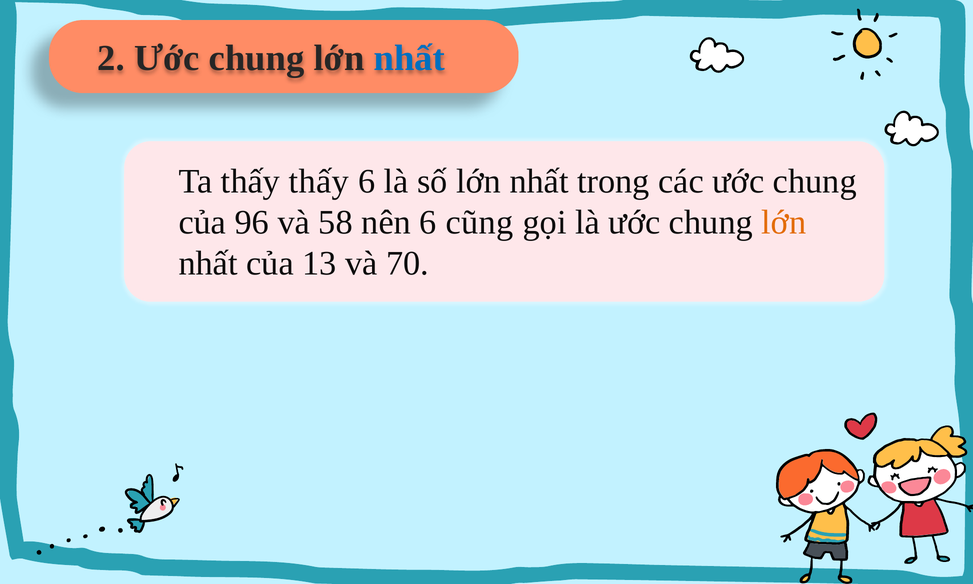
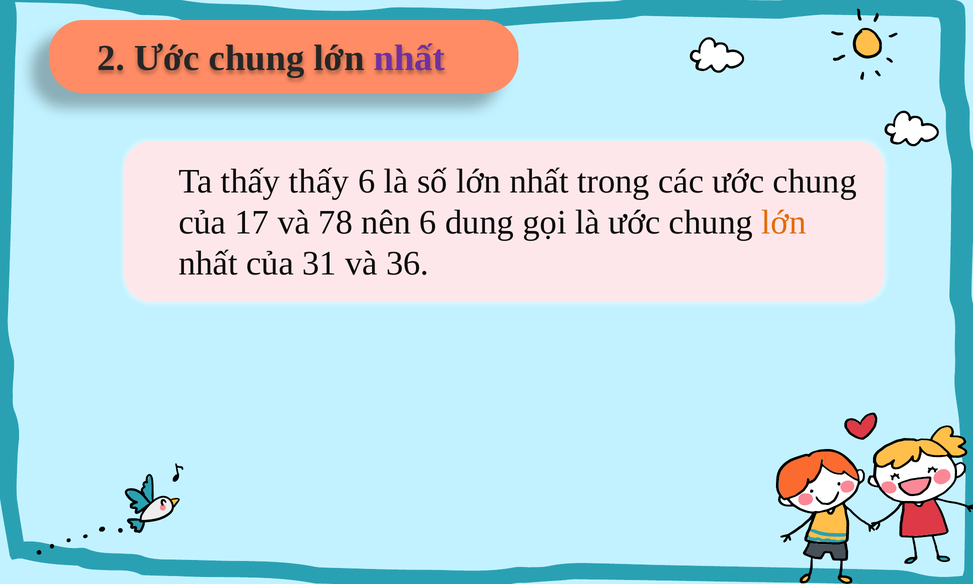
nhất at (409, 58) colour: blue -> purple
96: 96 -> 17
58: 58 -> 78
cũng: cũng -> dung
13: 13 -> 31
70: 70 -> 36
